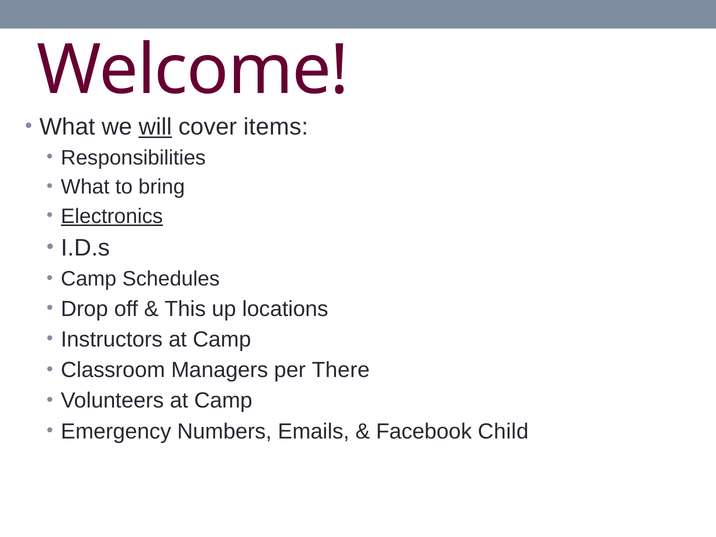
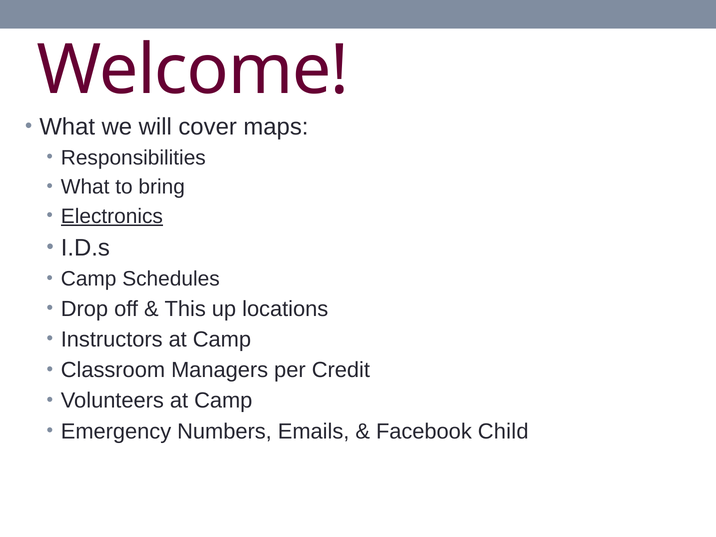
will underline: present -> none
items: items -> maps
There: There -> Credit
